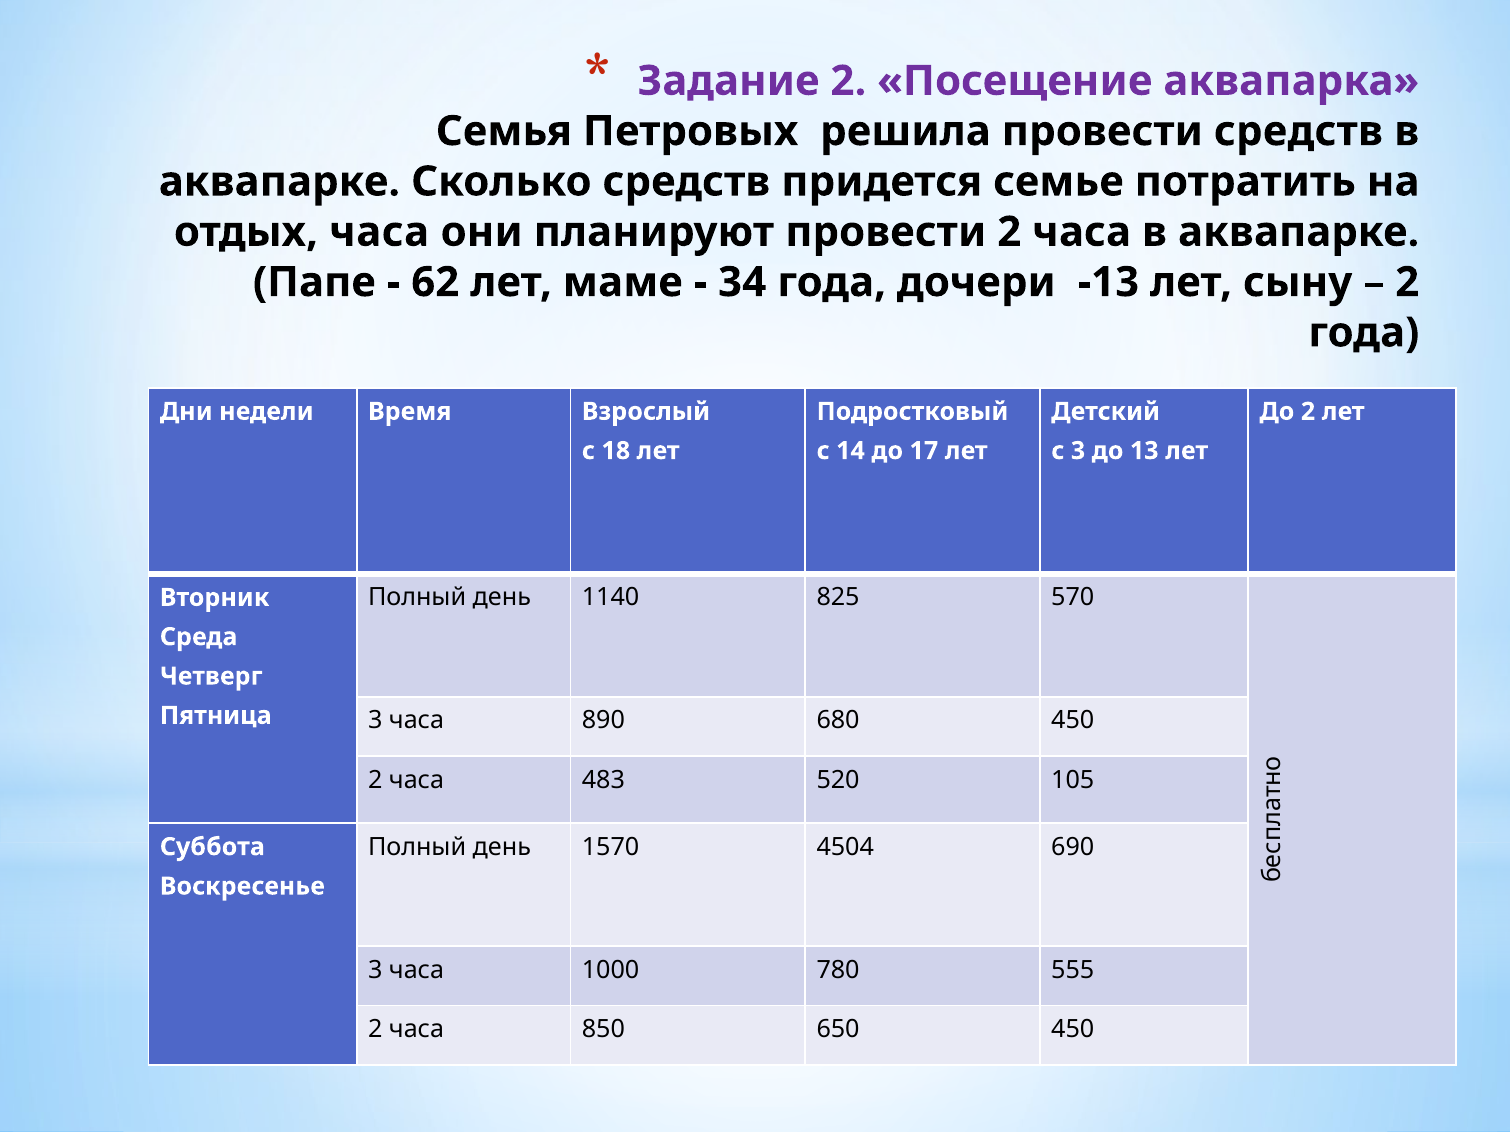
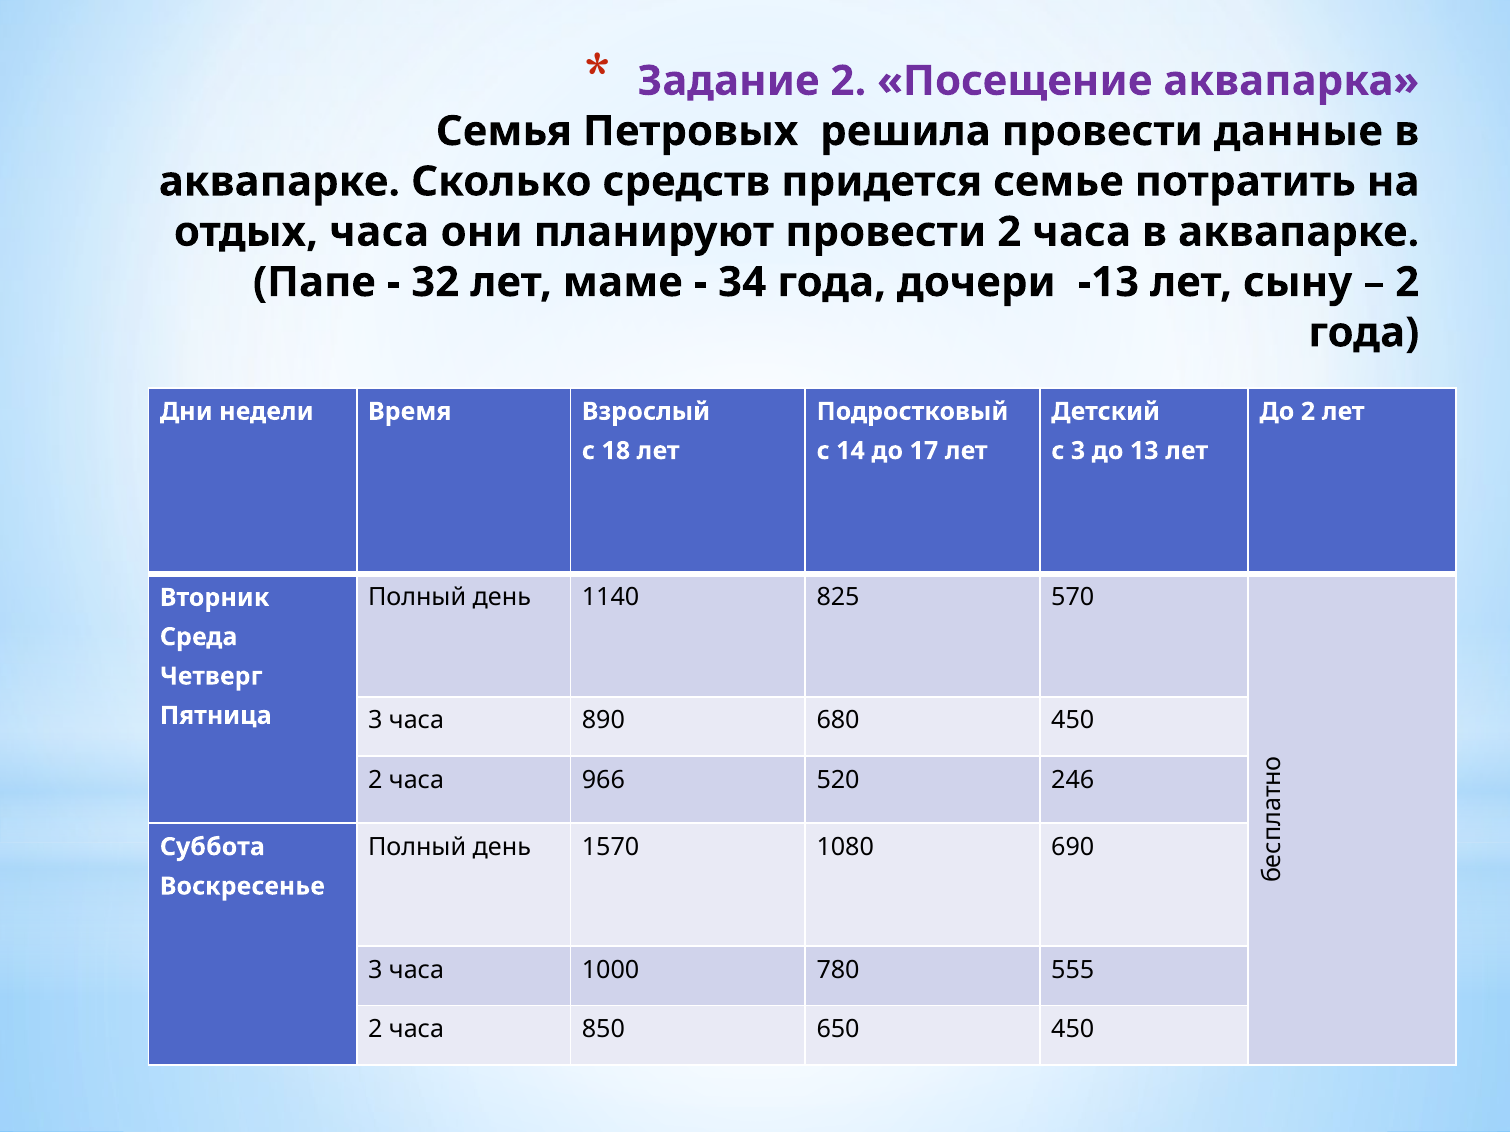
провести средств: средств -> данные
62: 62 -> 32
483: 483 -> 966
105: 105 -> 246
4504: 4504 -> 1080
